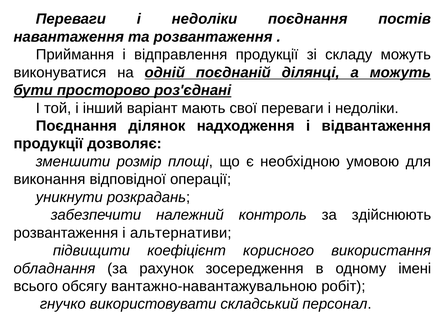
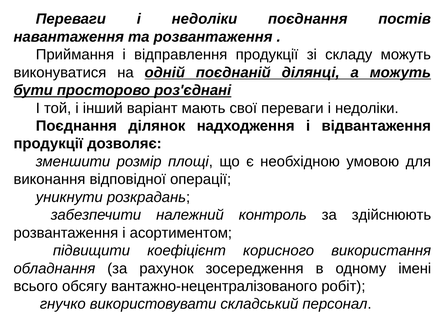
альтернативи: альтернативи -> асортиментом
вантажно-навантажувальною: вантажно-навантажувальною -> вантажно-нецентралізованого
